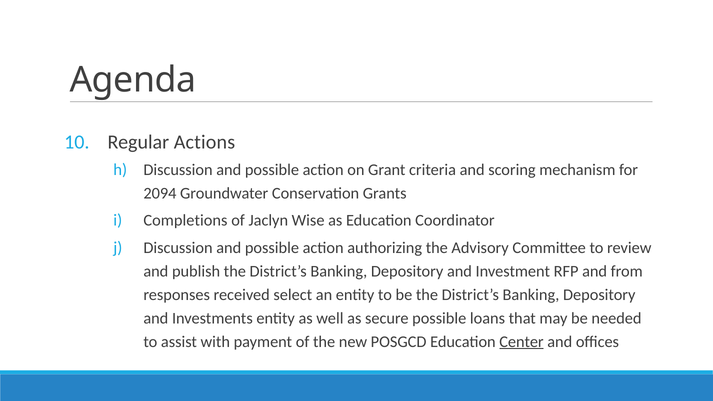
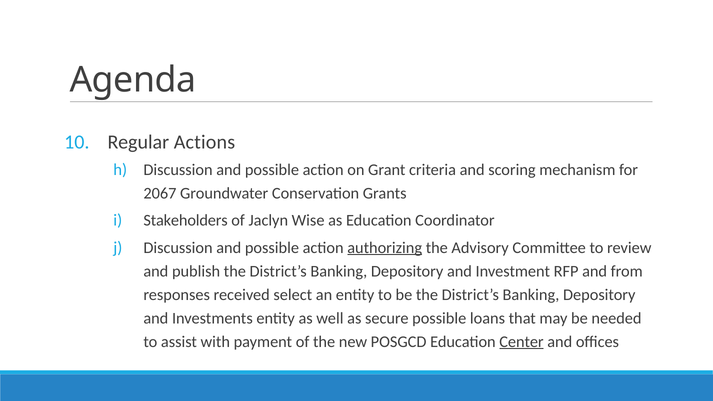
2094: 2094 -> 2067
Completions: Completions -> Stakeholders
authorizing underline: none -> present
